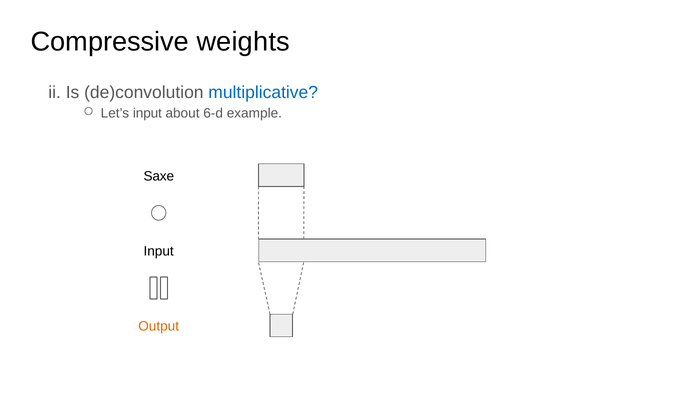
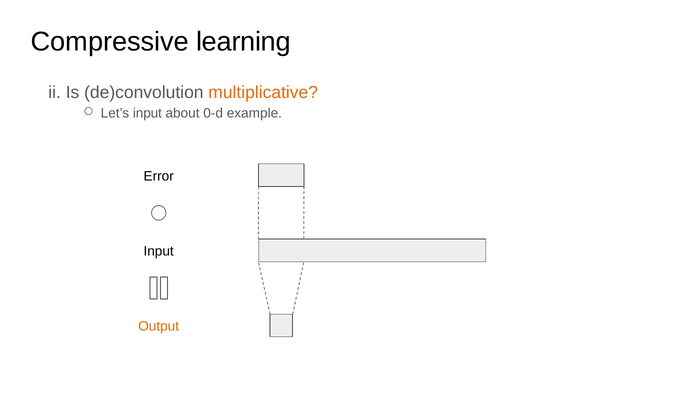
weights: weights -> learning
multiplicative colour: blue -> orange
6-d: 6-d -> 0-d
Saxe: Saxe -> Error
